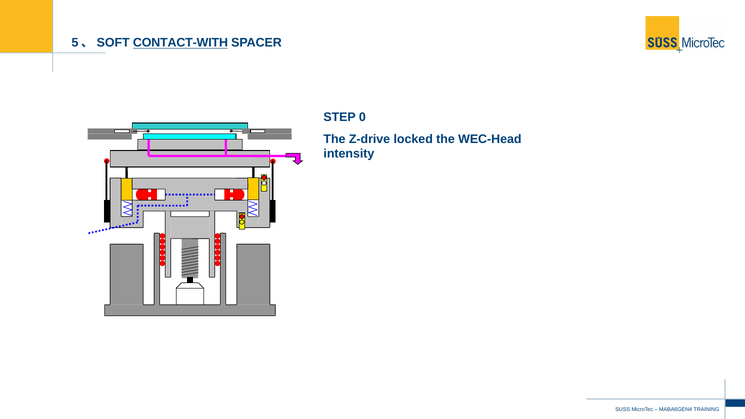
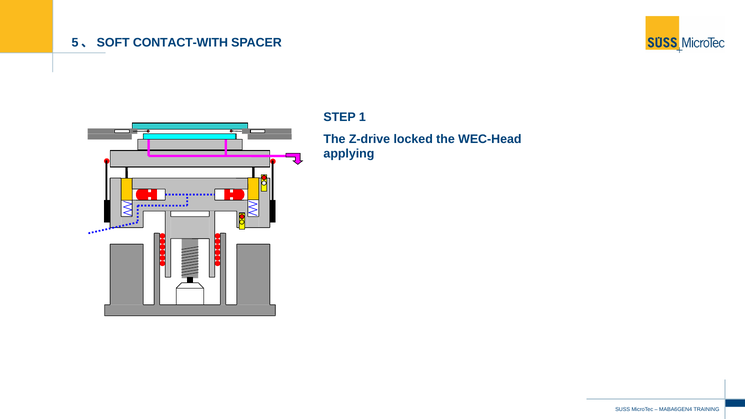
CONTACT-WITH underline: present -> none
0: 0 -> 1
intensity: intensity -> applying
